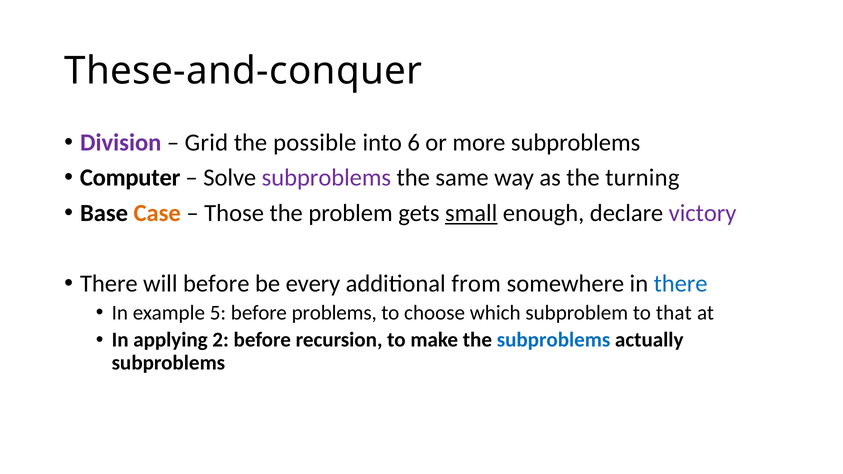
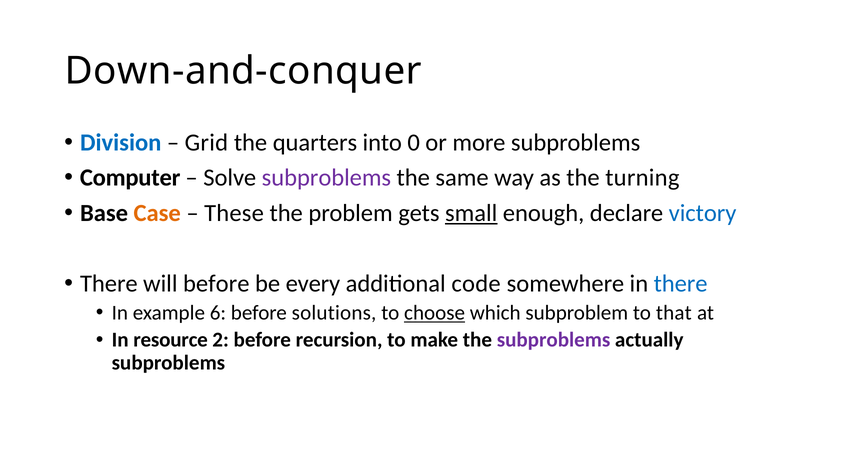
These-and-conquer: These-and-conquer -> Down-and-conquer
Division colour: purple -> blue
possible: possible -> quarters
6: 6 -> 0
Those: Those -> These
victory colour: purple -> blue
from: from -> code
5: 5 -> 6
problems: problems -> solutions
choose underline: none -> present
applying: applying -> resource
subproblems at (554, 340) colour: blue -> purple
